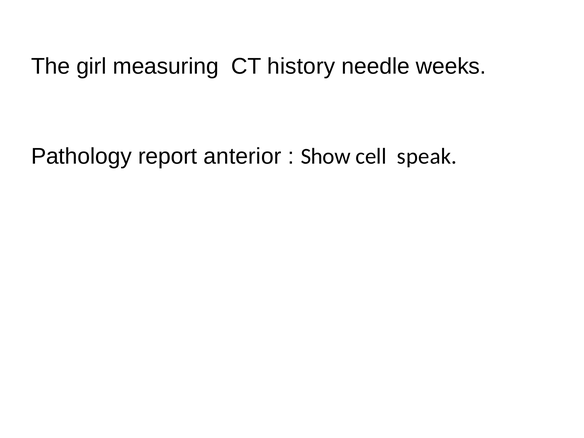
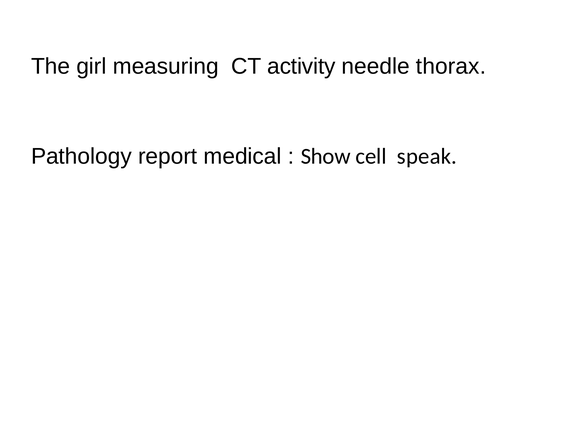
history: history -> activity
weeks: weeks -> thorax
anterior: anterior -> medical
